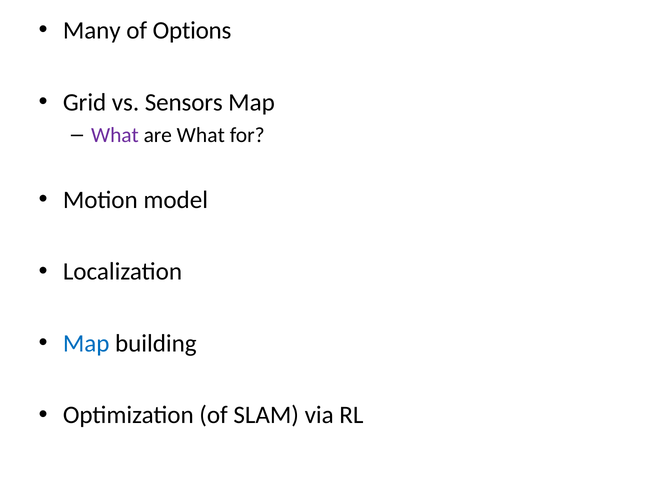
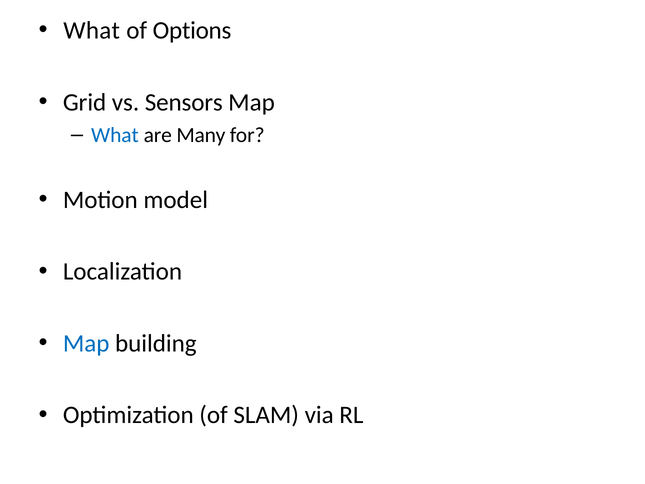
Many at (92, 31): Many -> What
What at (115, 135) colour: purple -> blue
are What: What -> Many
